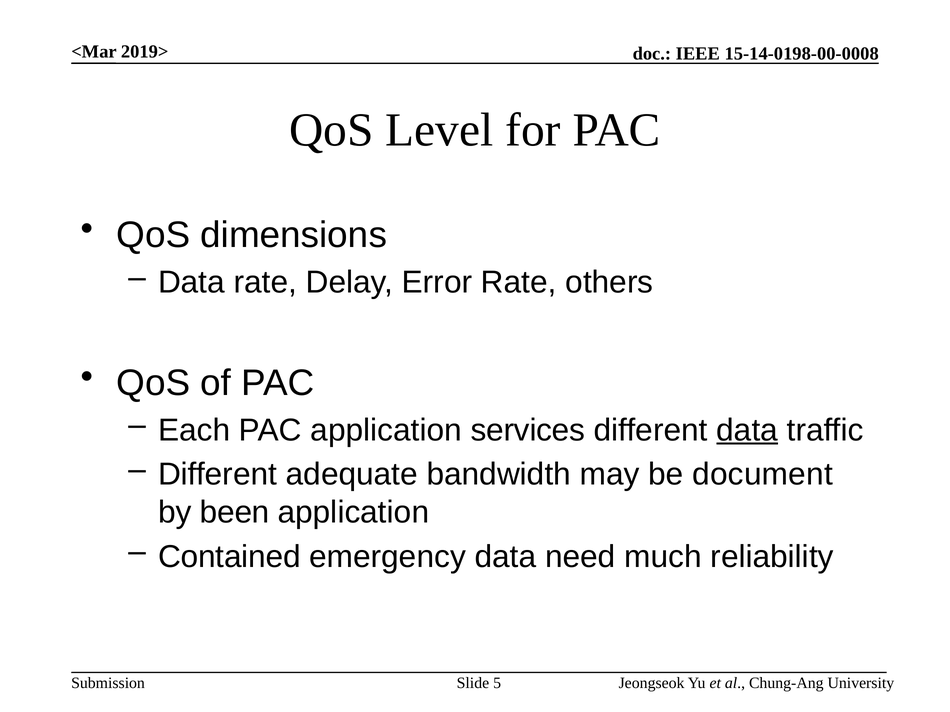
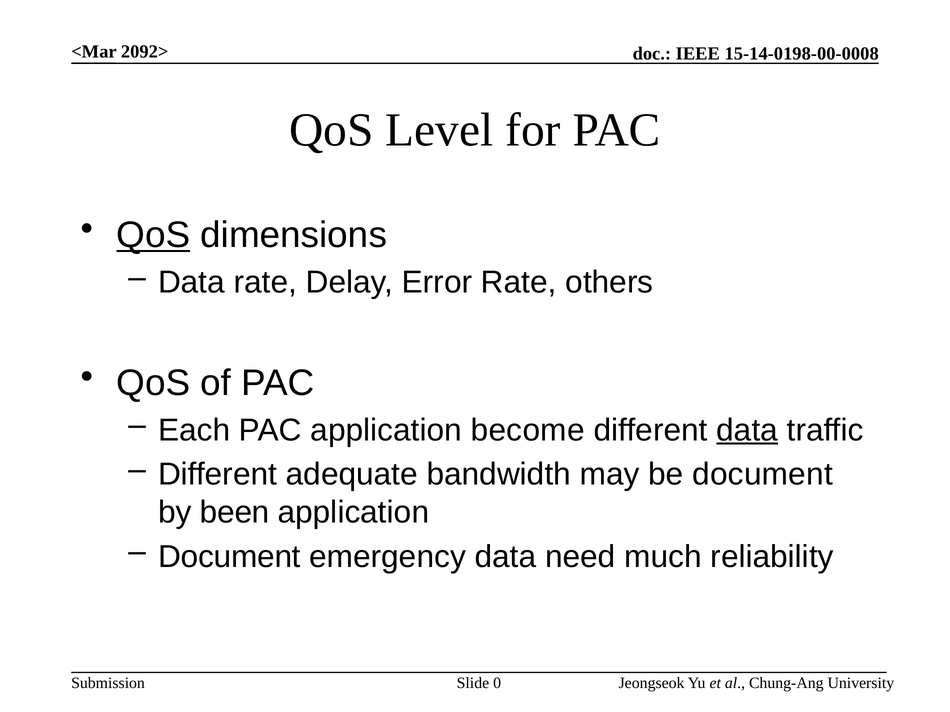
2019>: 2019> -> 2092>
QoS at (153, 235) underline: none -> present
services: services -> become
Contained at (229, 557): Contained -> Document
5: 5 -> 0
